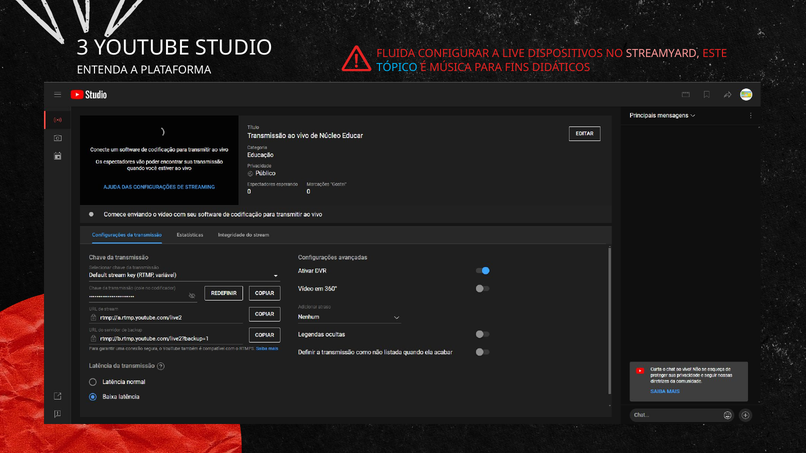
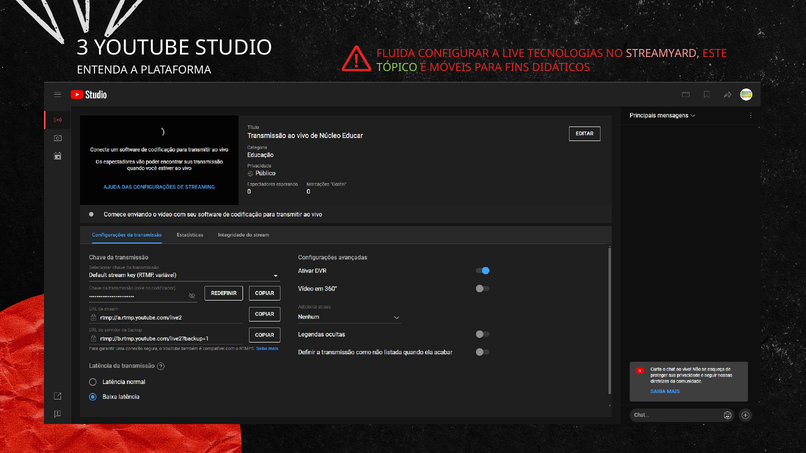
DISPOSITIVOS: DISPOSITIVOS -> TECNOLOGIAS
TÓPICO colour: light blue -> light green
MÚSICA: MÚSICA -> MÓVEIS
